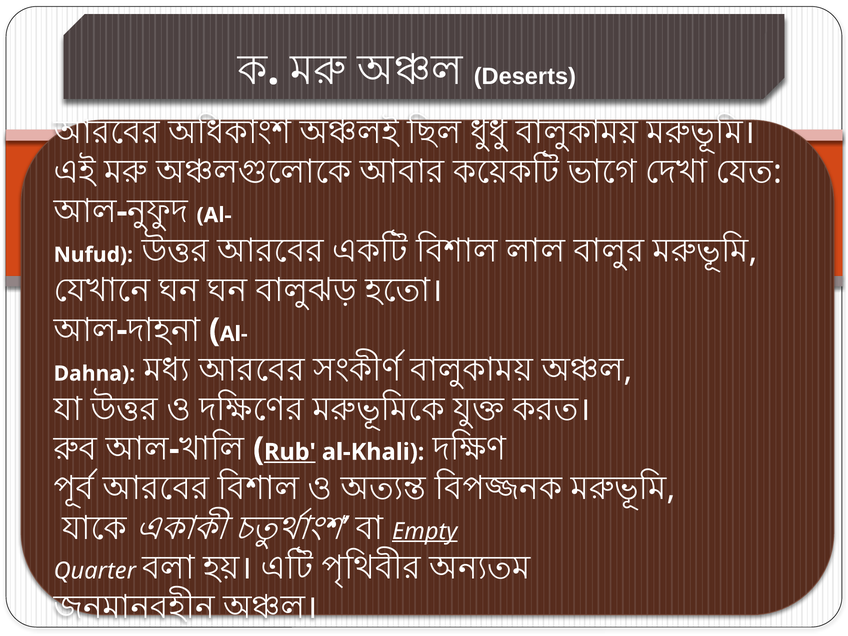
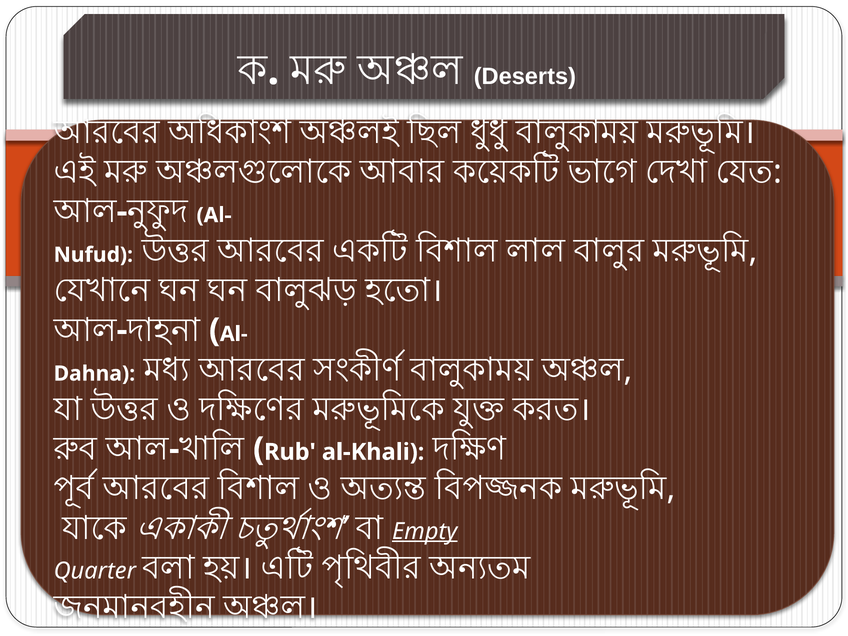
Rub underline: present -> none
